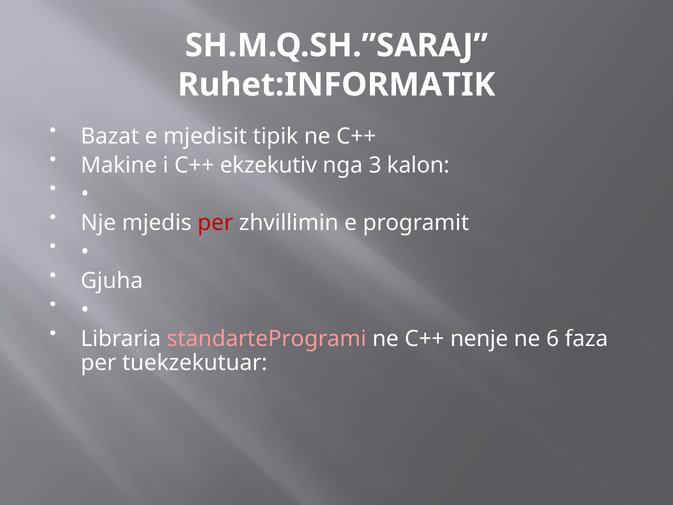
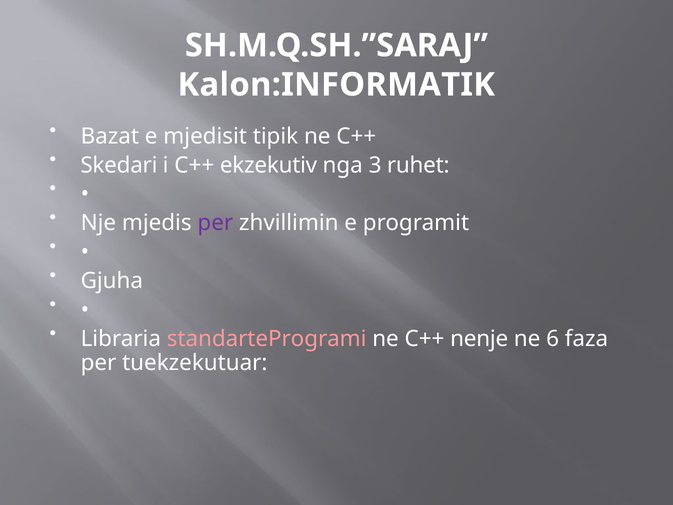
Ruhet:INFORMATIK: Ruhet:INFORMATIK -> Kalon:INFORMATIK
Makine: Makine -> Skedari
kalon: kalon -> ruhet
per at (215, 223) colour: red -> purple
